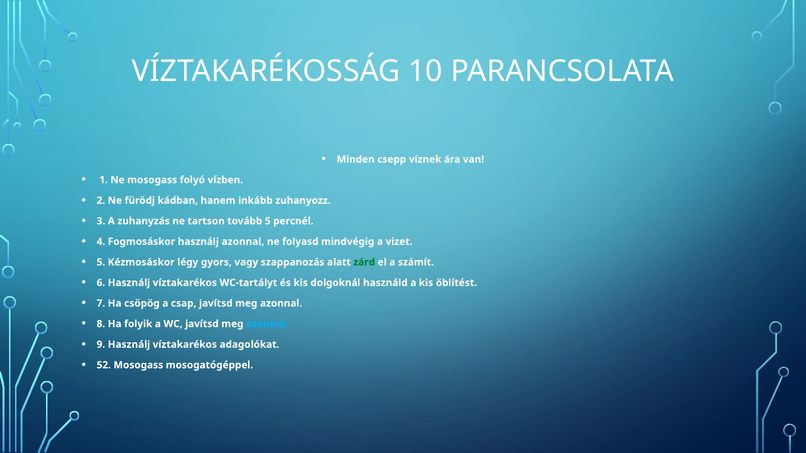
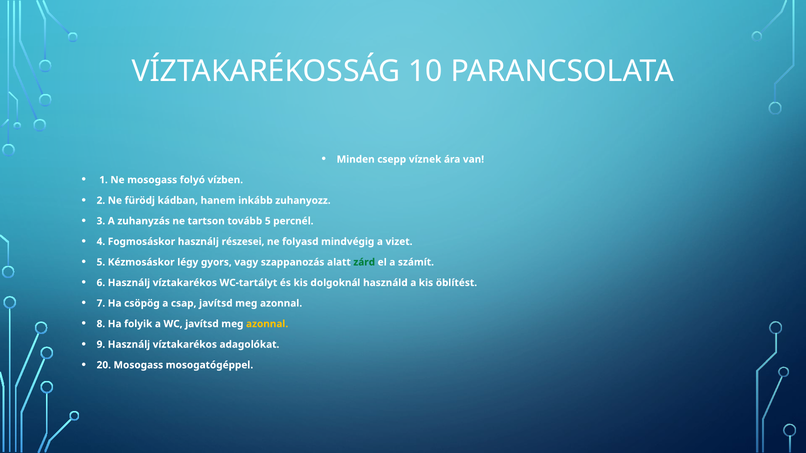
használj azonnal: azonnal -> részesei
azonnal at (267, 324) colour: light blue -> yellow
52: 52 -> 20
